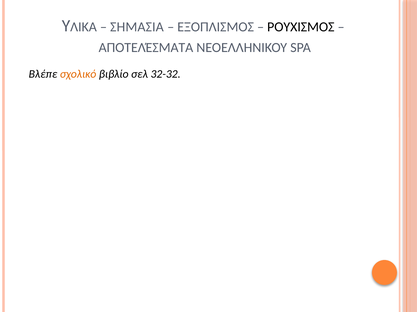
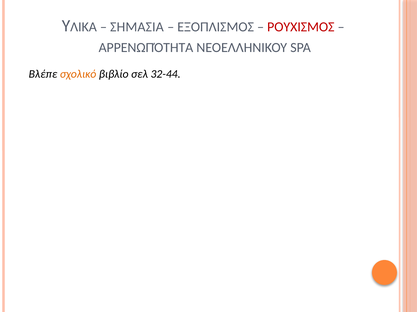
ΡΟΥΧΙΣΜΟΣ colour: black -> red
ΑΠΟΤΕΛΈΣΜΑΤΑ: ΑΠΟΤΕΛΈΣΜΑΤΑ -> ΑΡΡΕΝΩΠΌΤΗΤΑ
32-32: 32-32 -> 32-44
